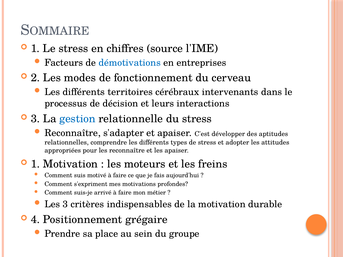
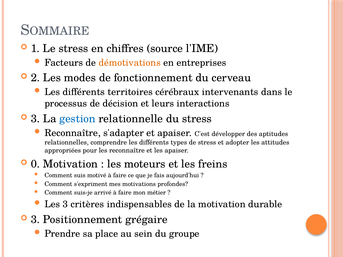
démotivations colour: blue -> orange
1 at (35, 164): 1 -> 0
4 at (35, 220): 4 -> 3
